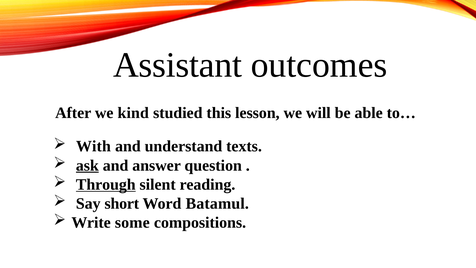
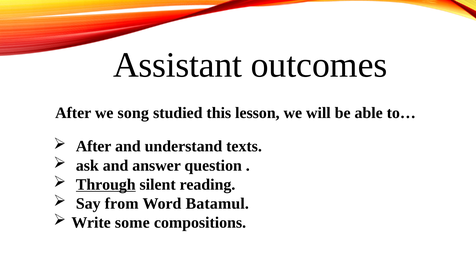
kind: kind -> song
With at (93, 146): With -> After
ask underline: present -> none
short: short -> from
